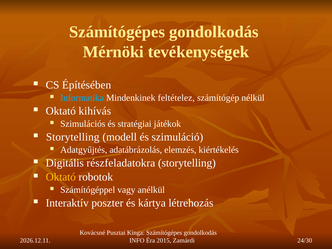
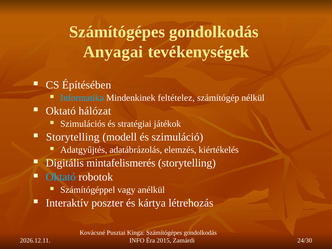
Mérnöki: Mérnöki -> Anyagai
kihívás: kihívás -> hálózat
részfeladatokra: részfeladatokra -> mintafelismerés
Oktató at (61, 177) colour: yellow -> light blue
